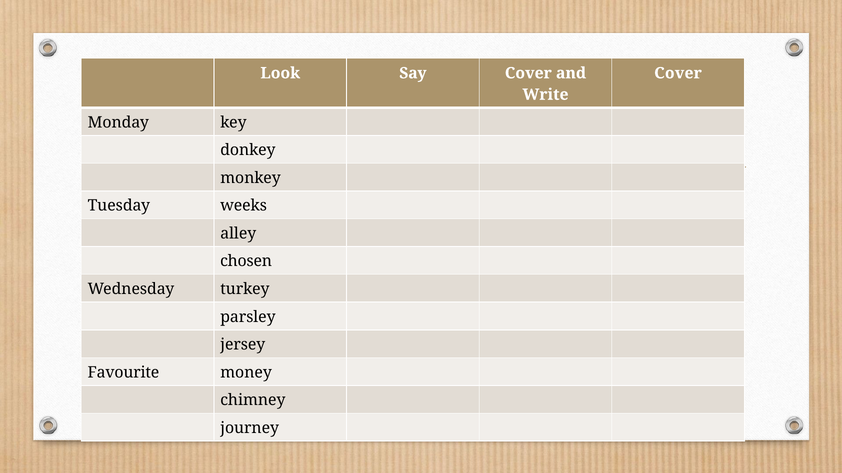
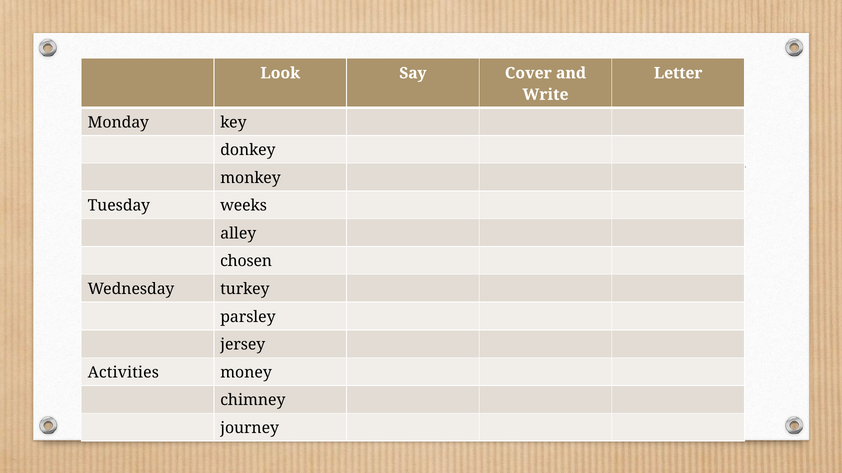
Cover at (678, 73): Cover -> Letter
Favourite: Favourite -> Activities
